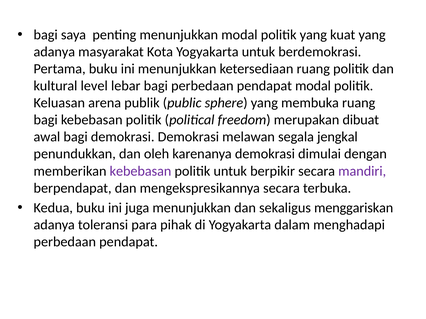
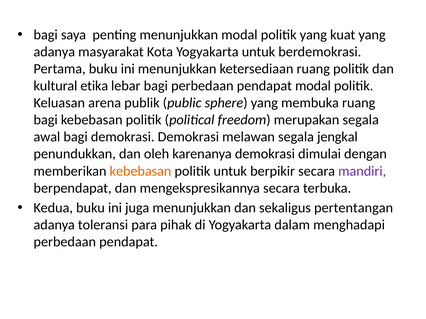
level: level -> etika
merupakan dibuat: dibuat -> segala
kebebasan at (141, 171) colour: purple -> orange
menggariskan: menggariskan -> pertentangan
